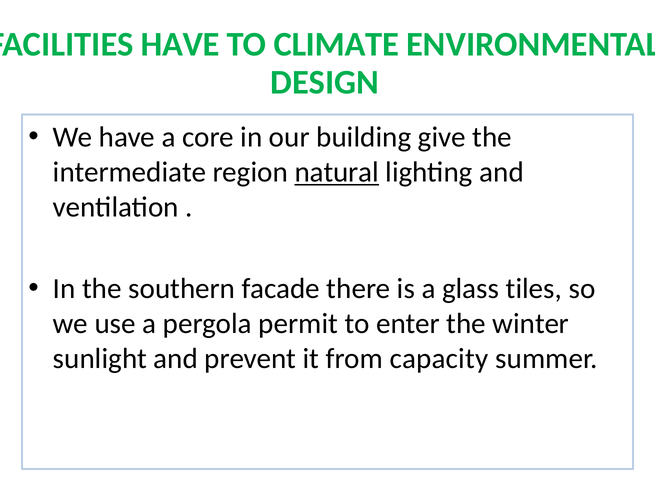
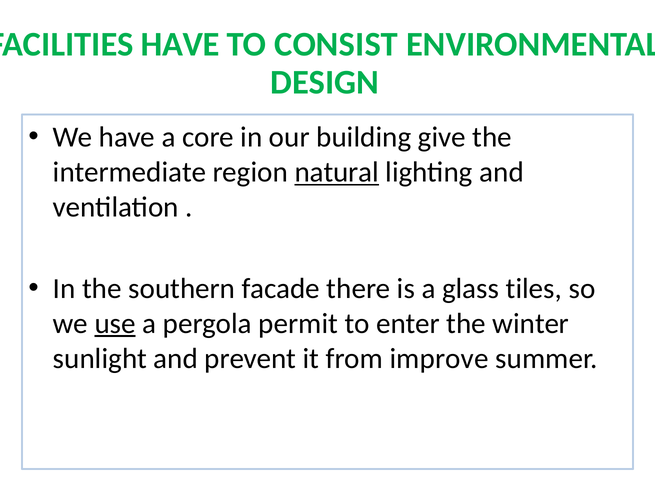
CLIMATE: CLIMATE -> CONSIST
use underline: none -> present
capacity: capacity -> improve
